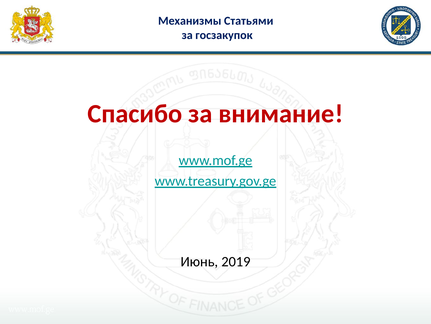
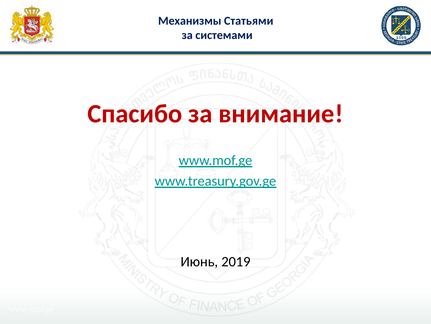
госзакупок: госзакупок -> системами
